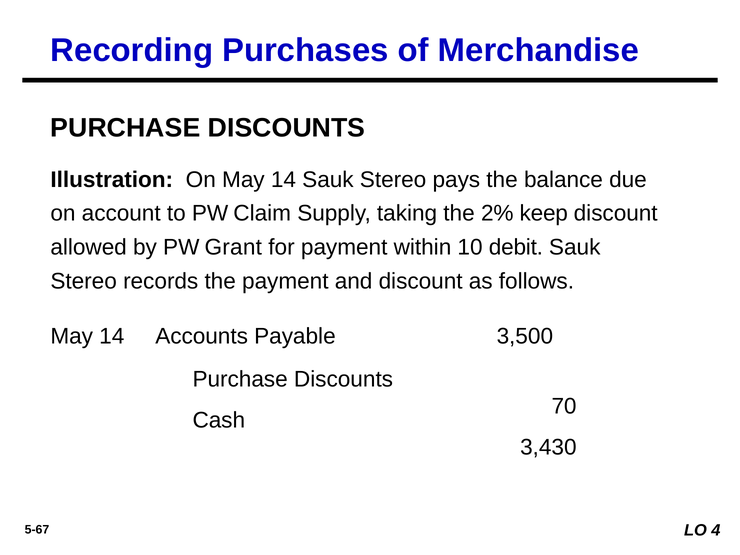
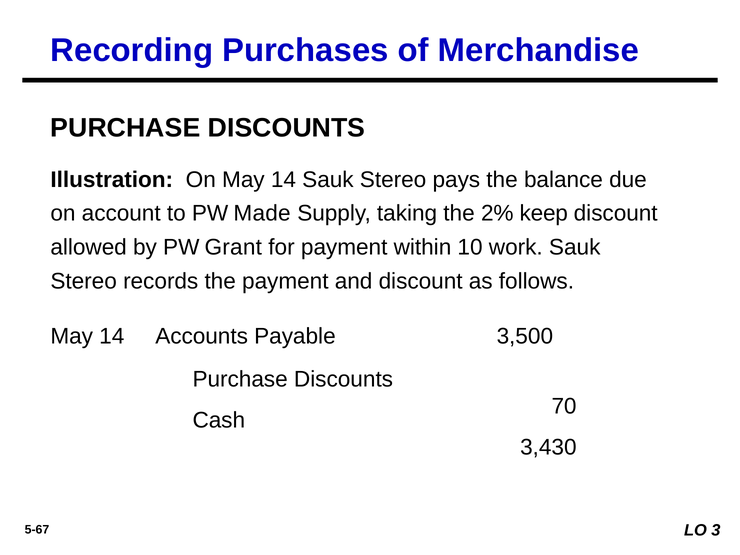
Claim: Claim -> Made
debit: debit -> work
4: 4 -> 3
